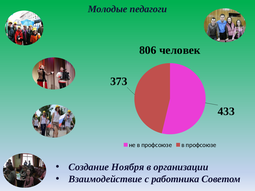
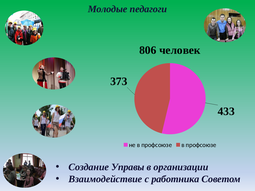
Ноября: Ноября -> Управы
